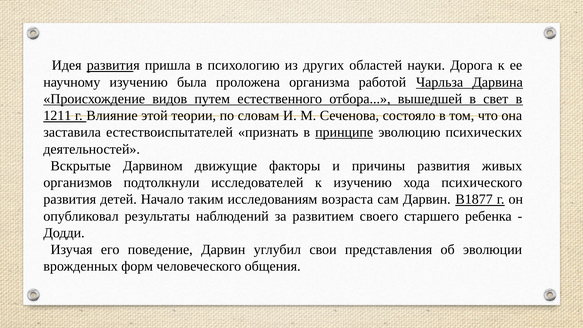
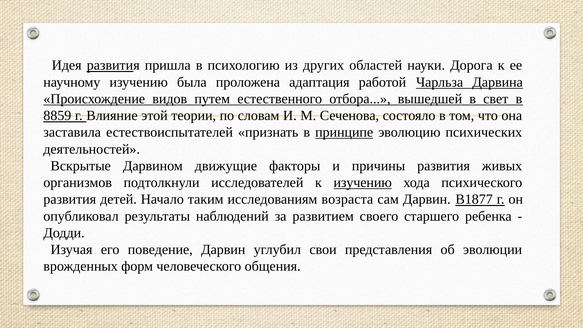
организма: организма -> адаптация
1211: 1211 -> 8859
изучению at (363, 183) underline: none -> present
